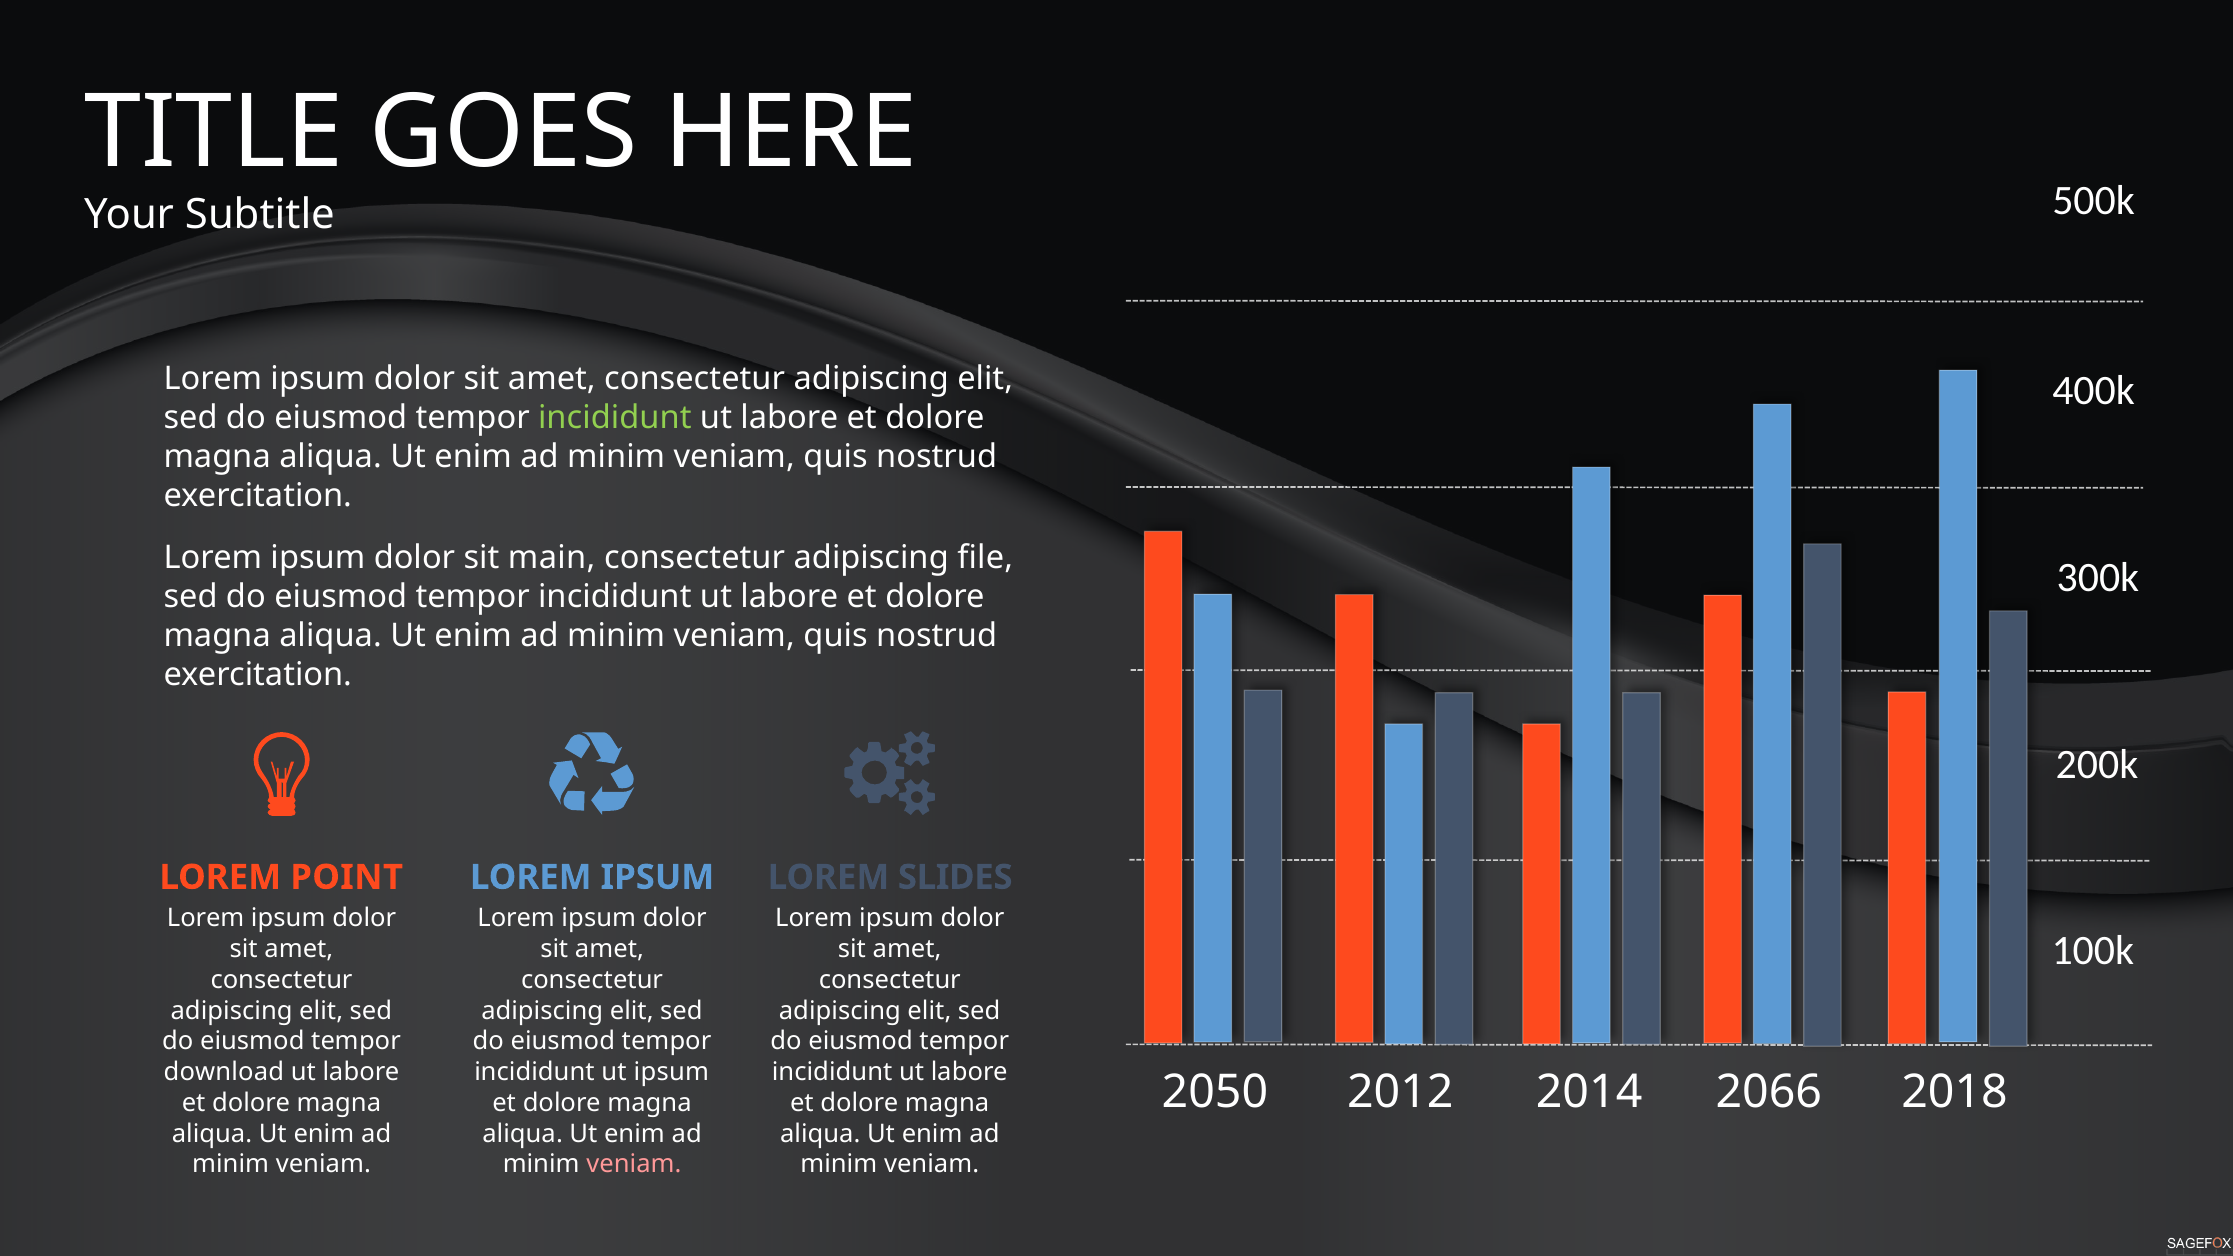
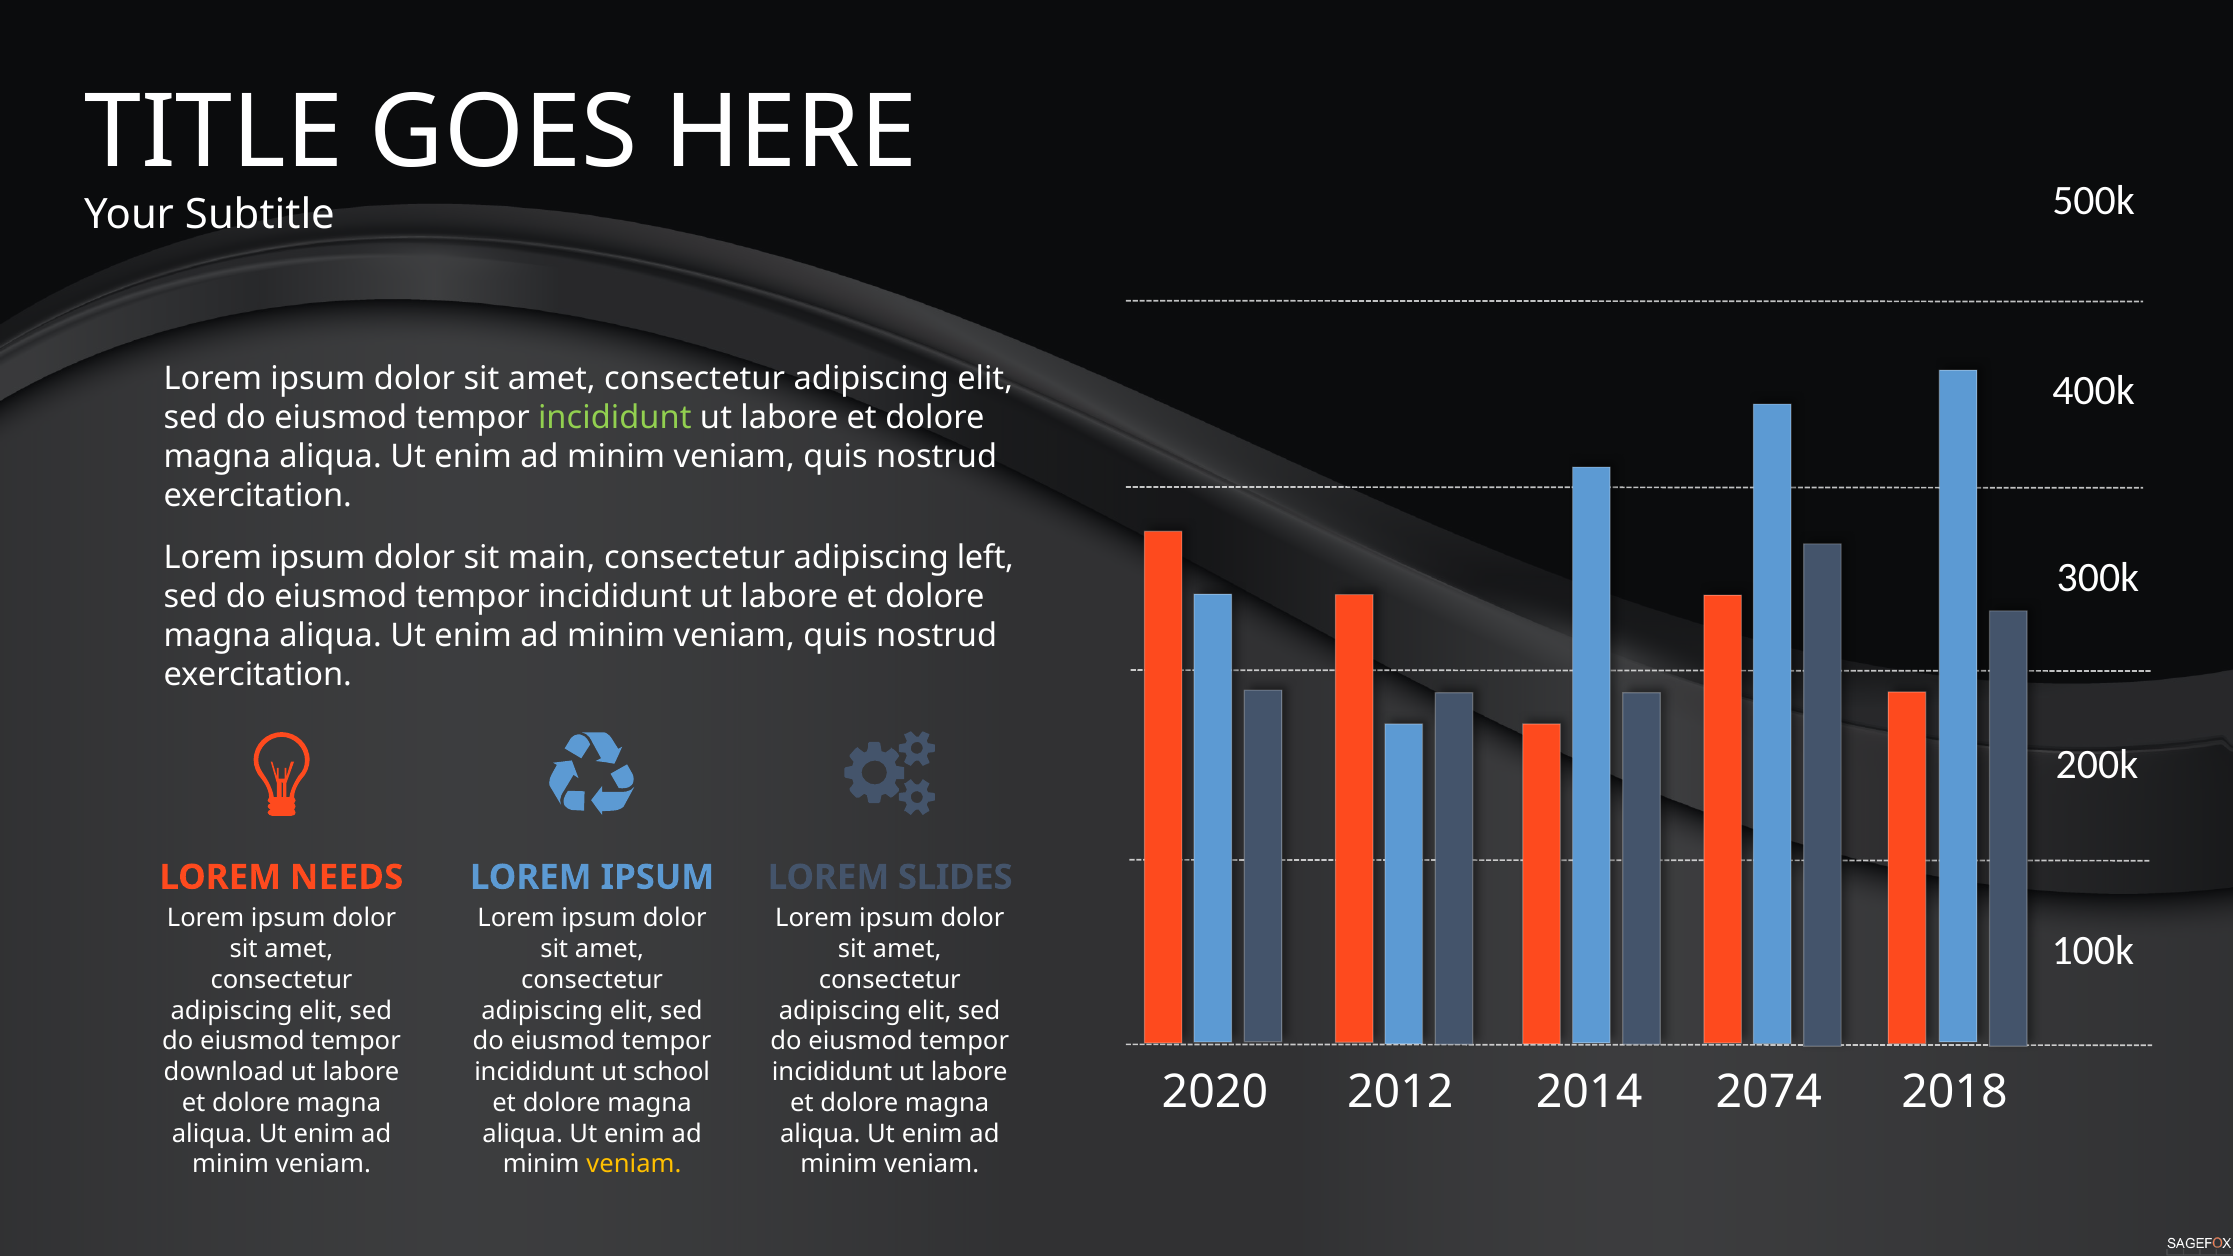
file: file -> left
POINT: POINT -> NEEDS
ut ipsum: ipsum -> school
2050: 2050 -> 2020
2066: 2066 -> 2074
veniam at (634, 1164) colour: pink -> yellow
